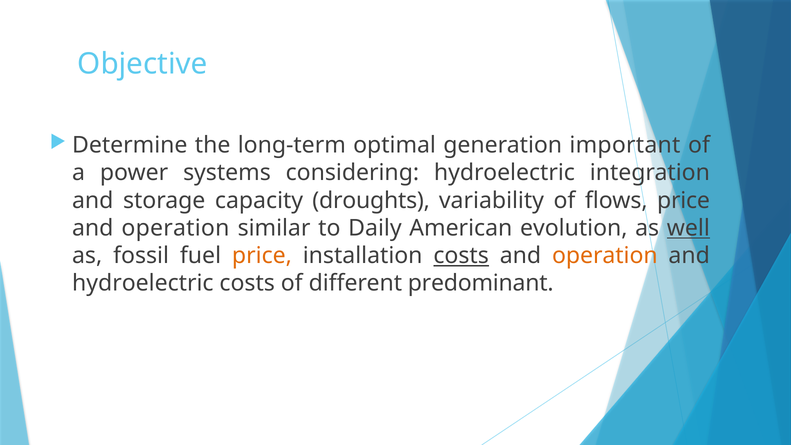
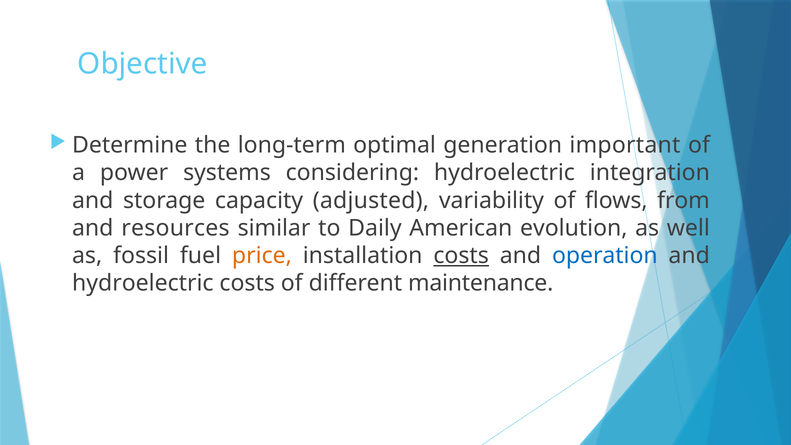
droughts: droughts -> adjusted
flows price: price -> from
operation at (175, 228): operation -> resources
well underline: present -> none
operation at (605, 256) colour: orange -> blue
predominant: predominant -> maintenance
